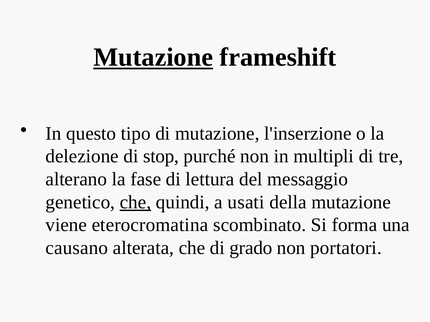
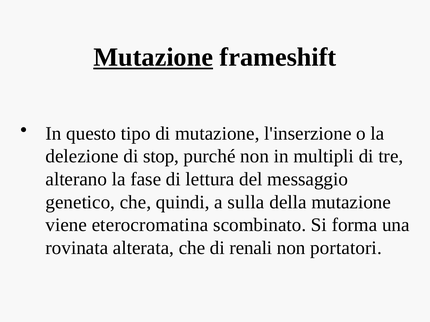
che at (135, 202) underline: present -> none
usati: usati -> sulla
causano: causano -> rovinata
grado: grado -> renali
